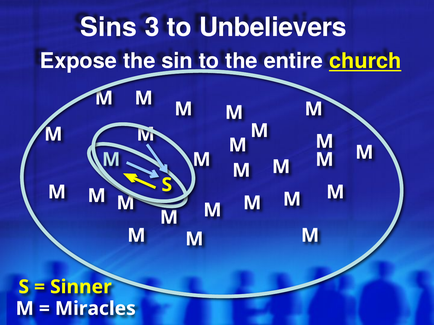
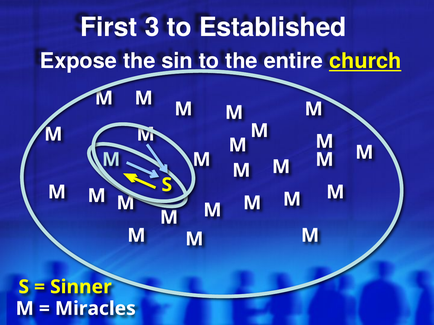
Sins: Sins -> First
Unbelievers: Unbelievers -> Established
